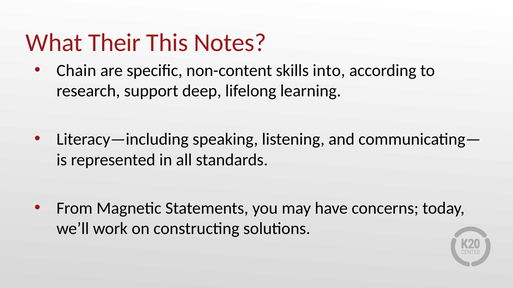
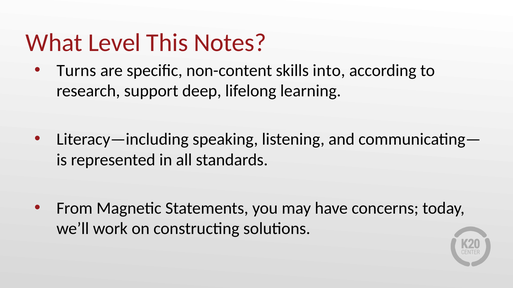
Their: Their -> Level
Chain: Chain -> Turns
